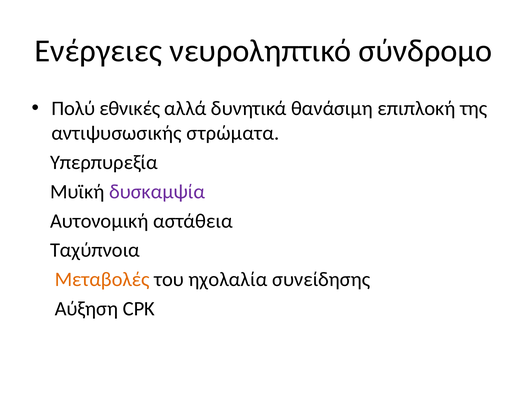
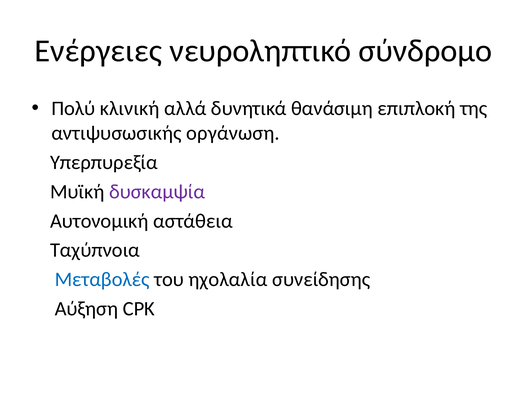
εθνικές: εθνικές -> κλινική
στρώματα: στρώματα -> οργάνωση
Μεταβολές colour: orange -> blue
